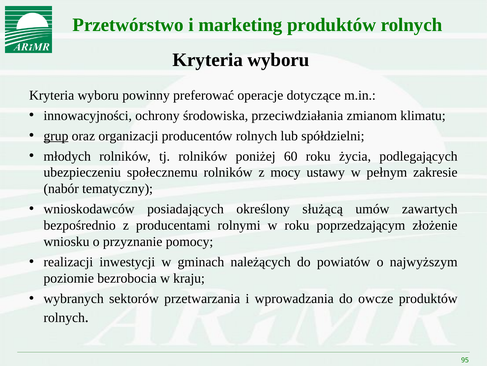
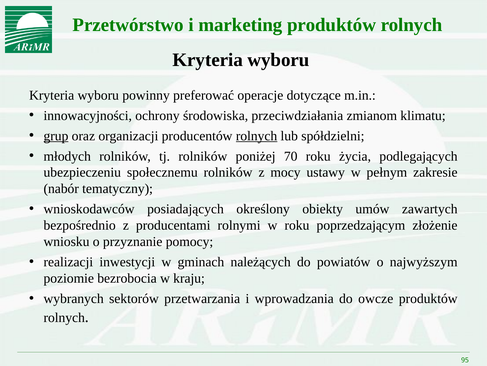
rolnych at (257, 136) underline: none -> present
60: 60 -> 70
służącą: służącą -> obiekty
